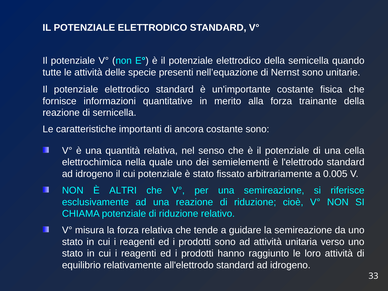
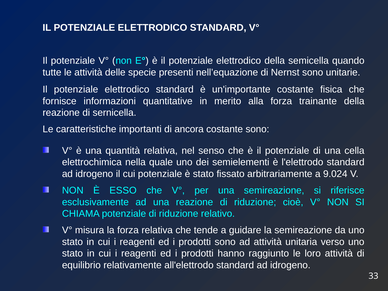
0.005: 0.005 -> 9.024
ALTRI: ALTRI -> ESSO
